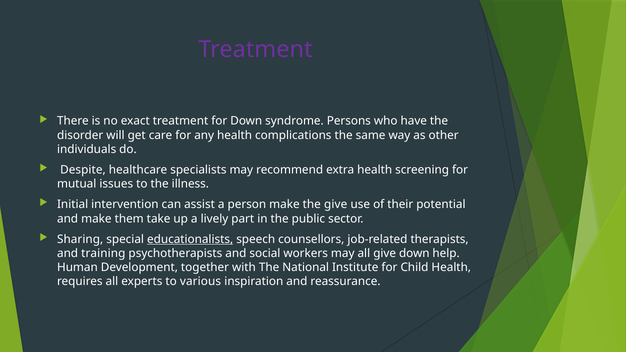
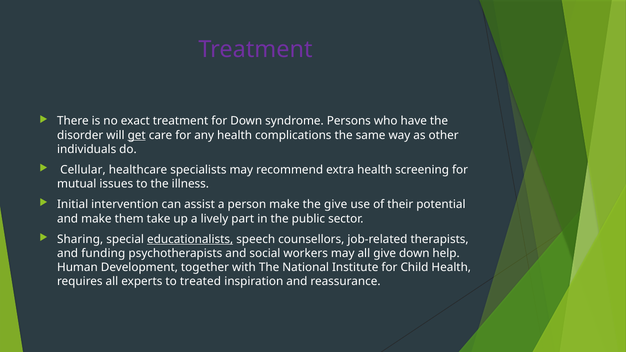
get underline: none -> present
Despite: Despite -> Cellular
training: training -> funding
various: various -> treated
